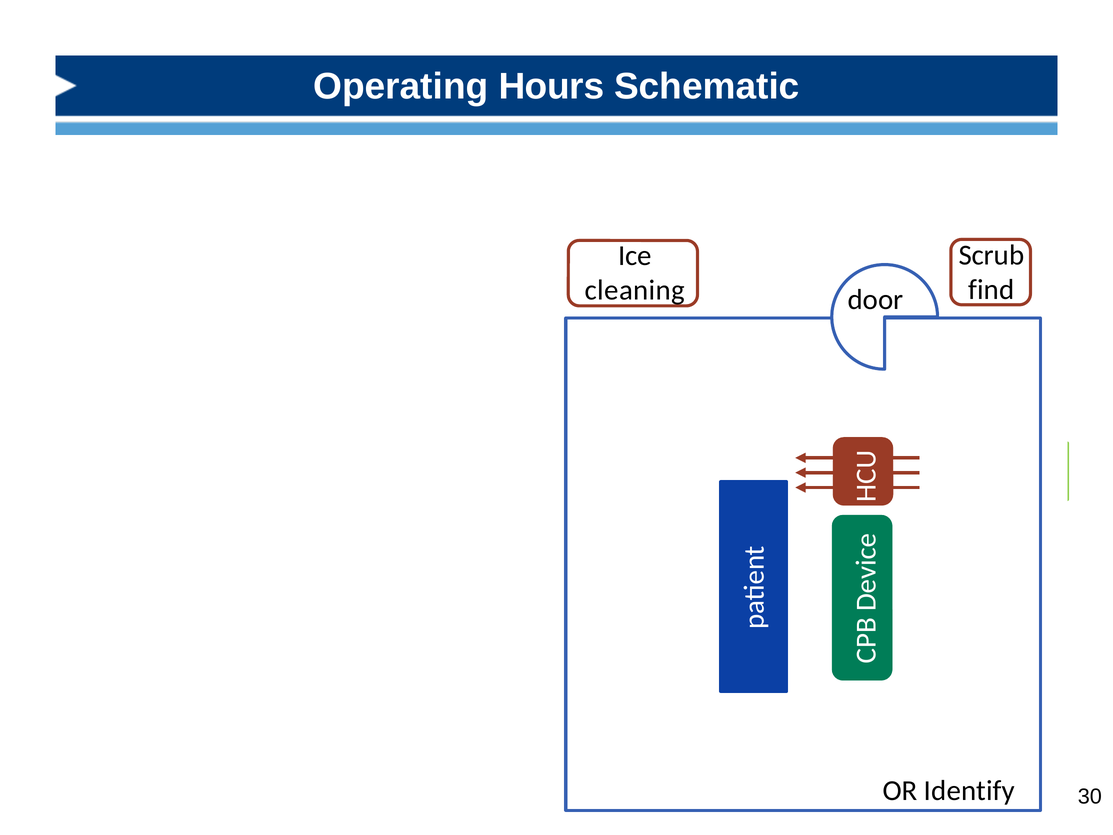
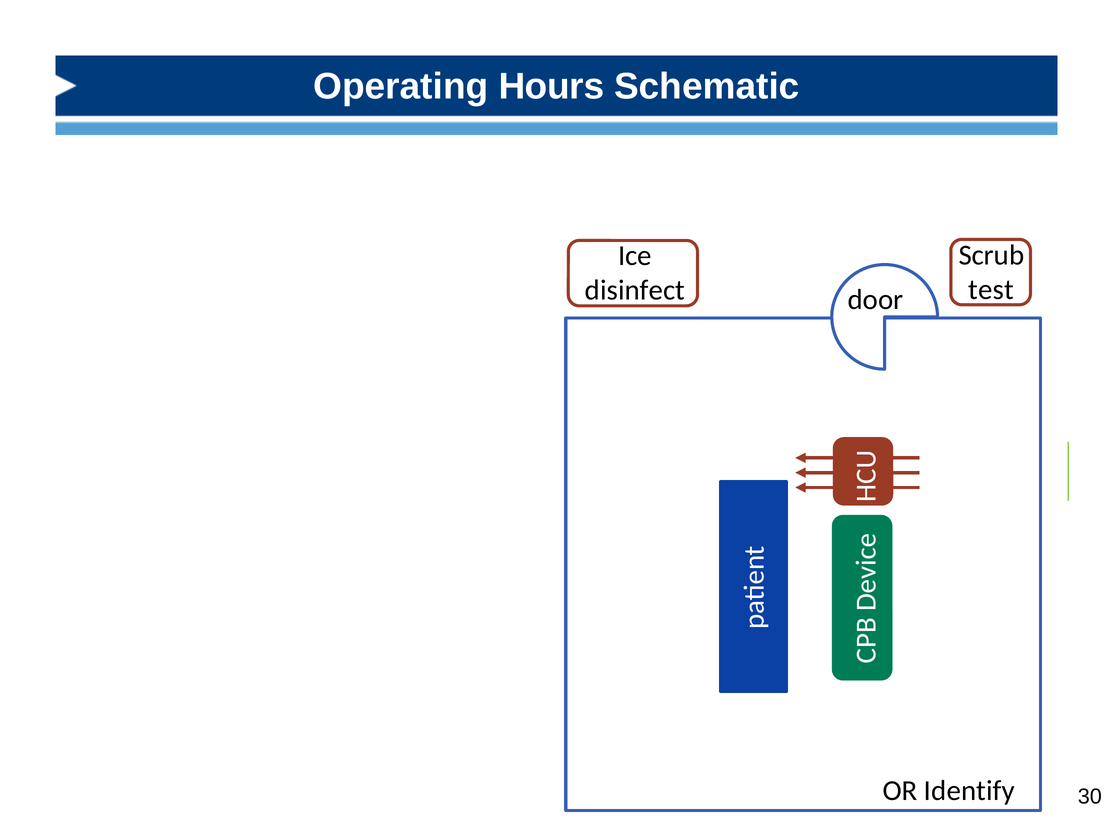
find: find -> test
cleaning: cleaning -> disinfect
